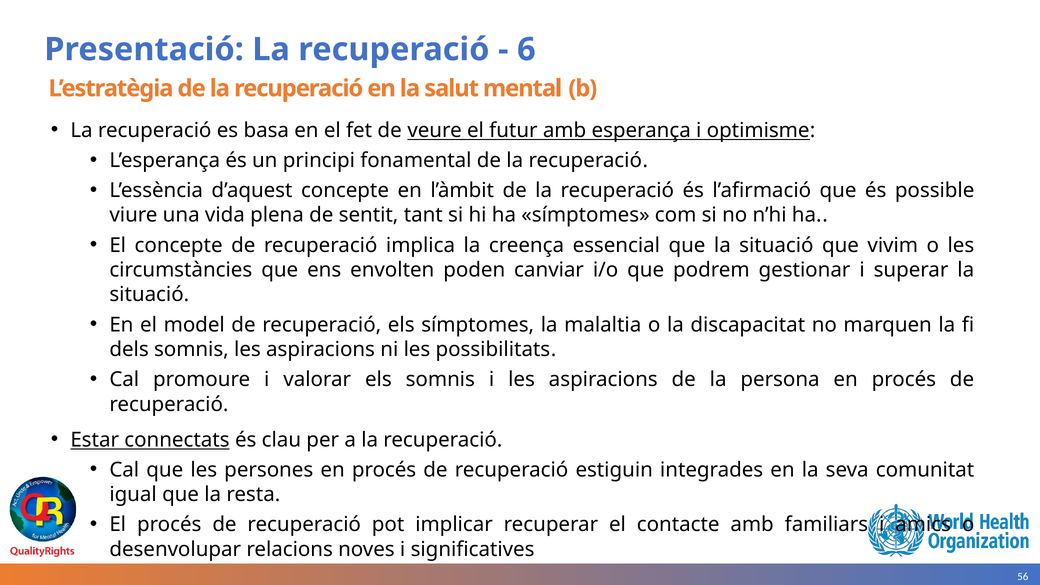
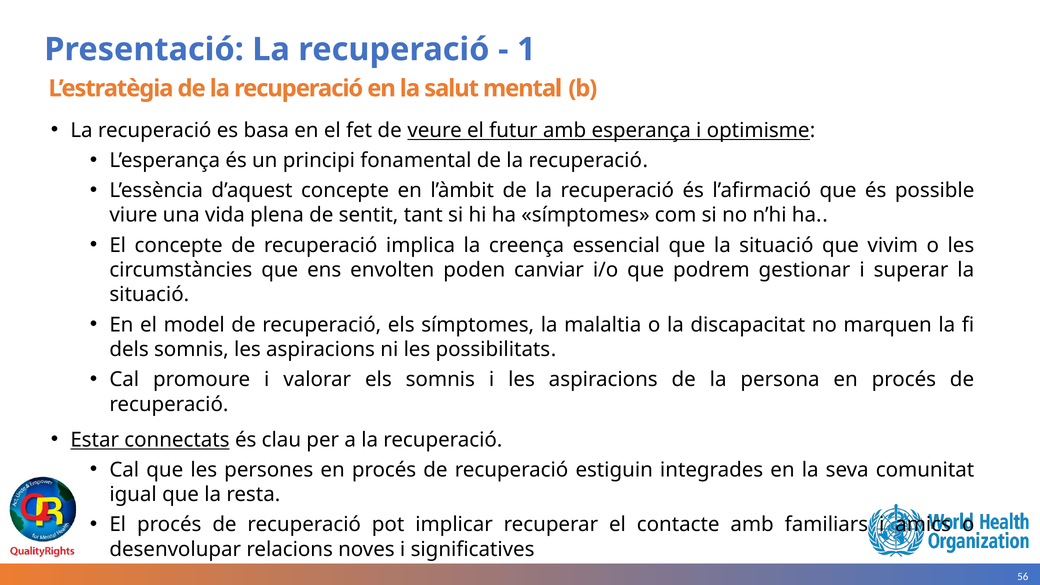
6: 6 -> 1
